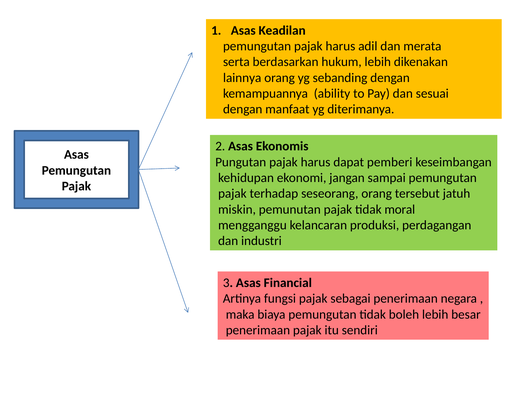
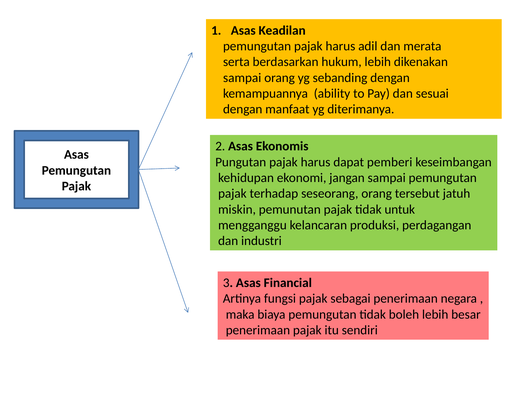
lainnya at (242, 78): lainnya -> sampai
moral: moral -> untuk
